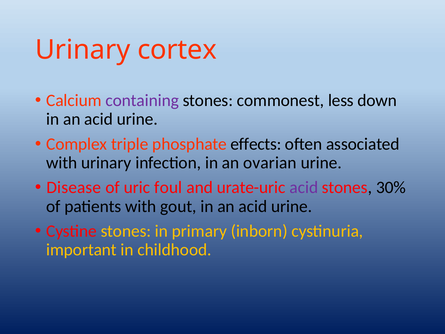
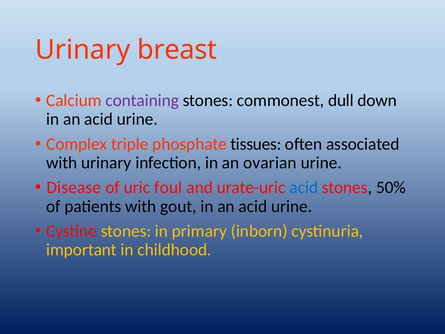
cortex: cortex -> breast
less: less -> dull
effects: effects -> tissues
acid at (304, 187) colour: purple -> blue
30%: 30% -> 50%
